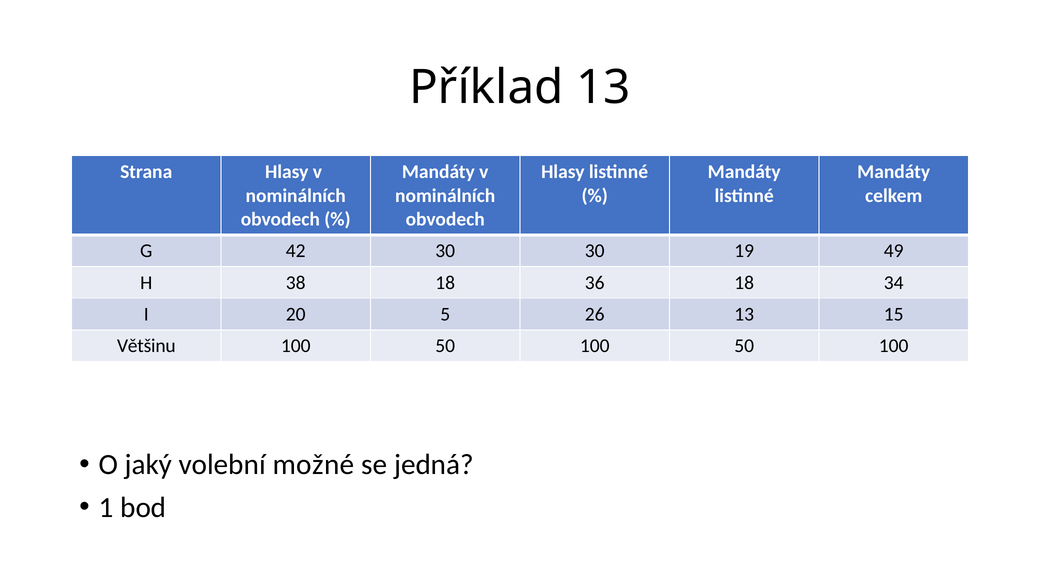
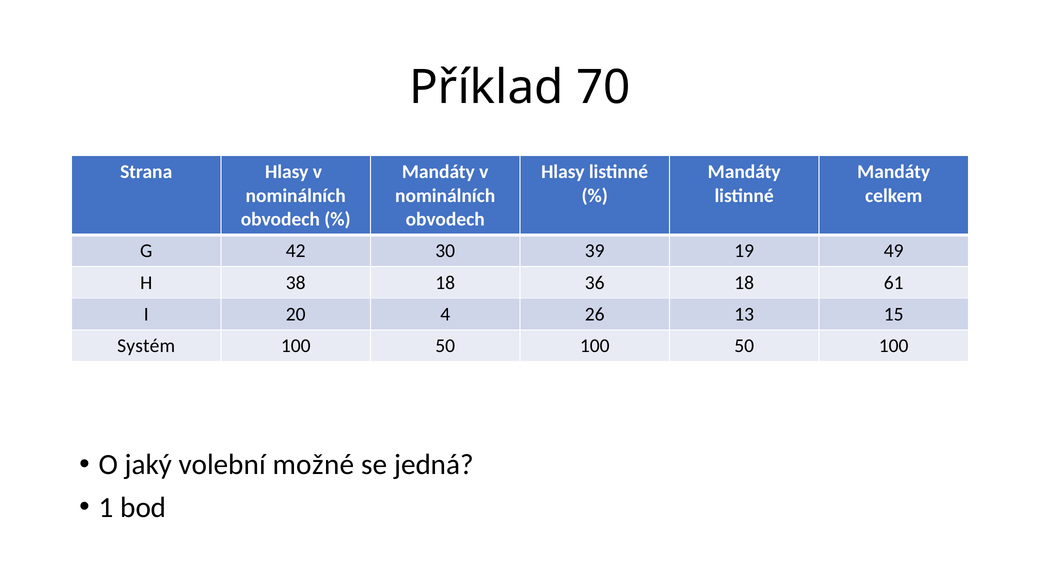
Příklad 13: 13 -> 70
30 30: 30 -> 39
34: 34 -> 61
5: 5 -> 4
Většinu: Většinu -> Systém
